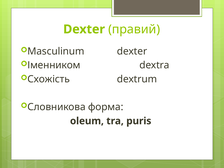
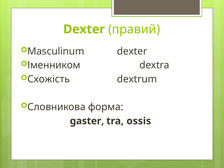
oleum: oleum -> gaster
puris: puris -> ossis
